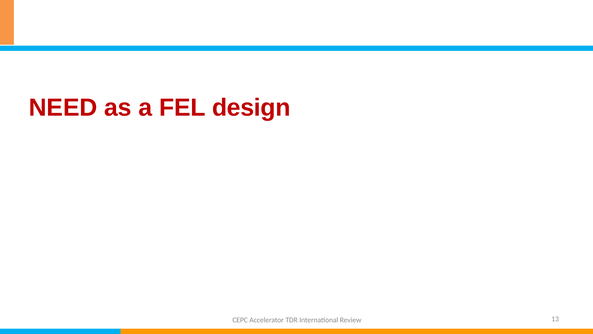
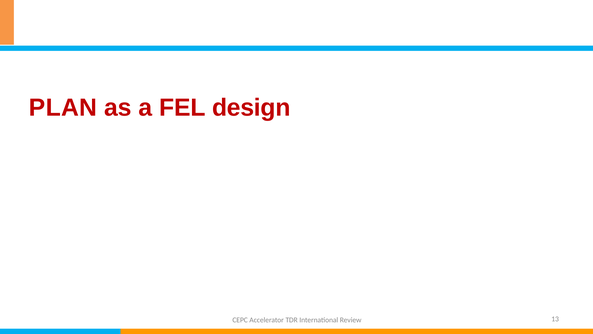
NEED: NEED -> PLAN
